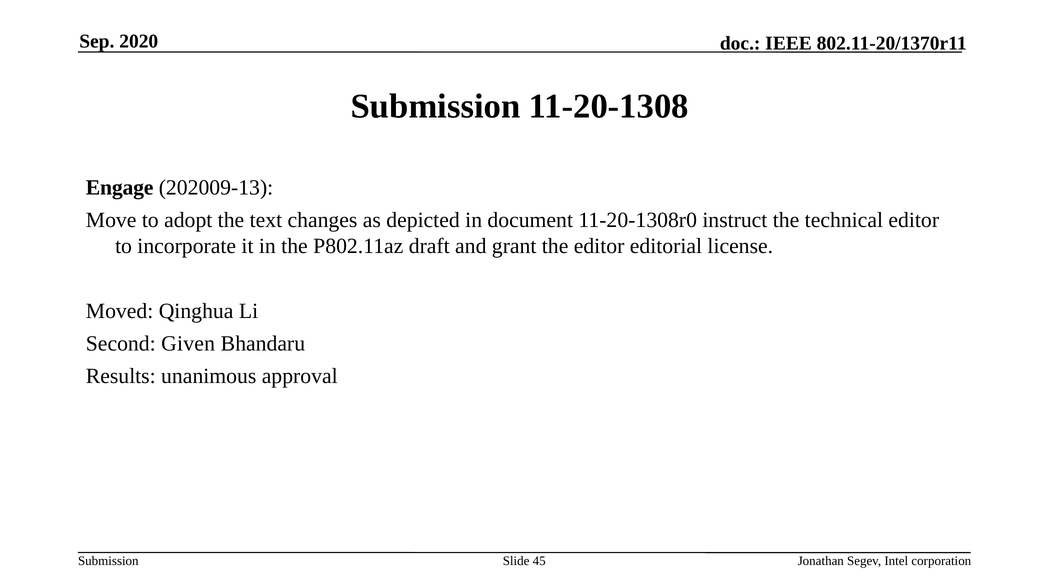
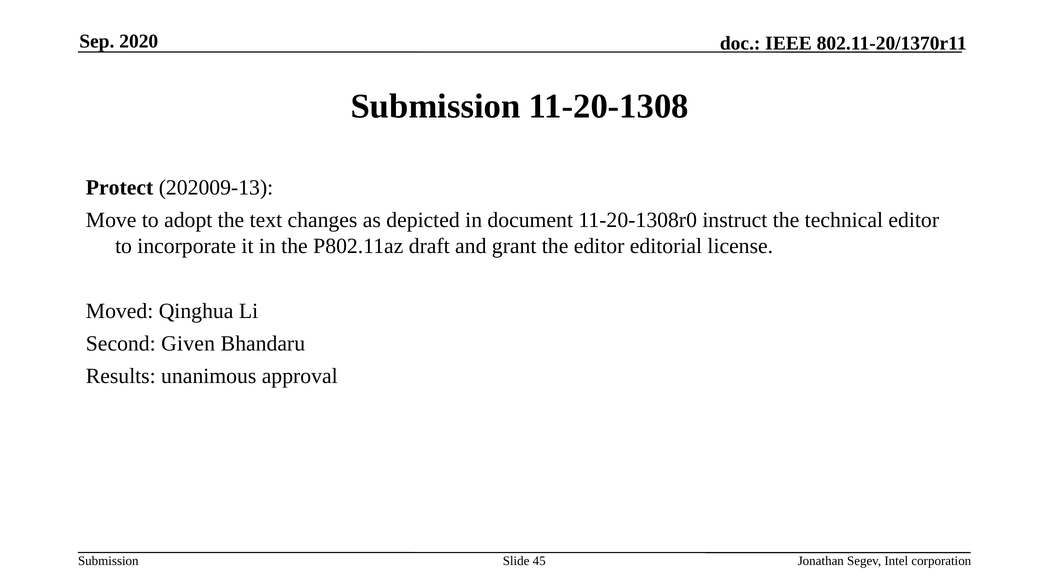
Engage: Engage -> Protect
